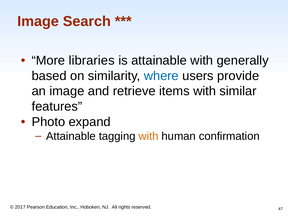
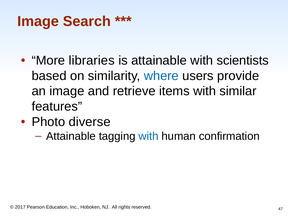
generally: generally -> scientists
expand: expand -> diverse
with at (149, 136) colour: orange -> blue
